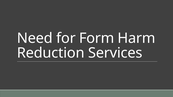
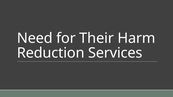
Form: Form -> Their
